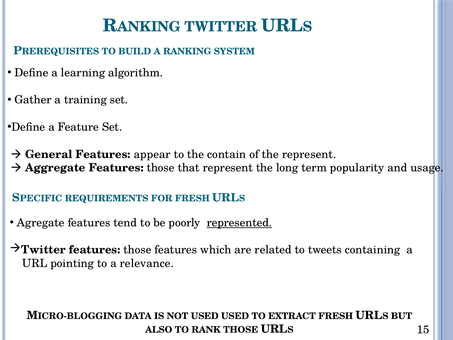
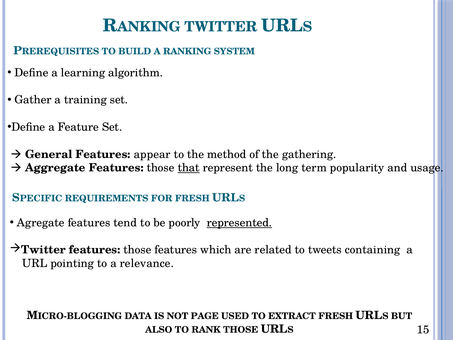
contain: contain -> method
the represent: represent -> gathering
that underline: none -> present
NOT USED: USED -> PAGE
